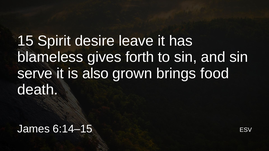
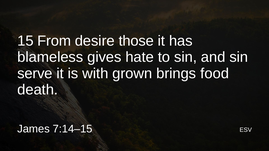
Spirit: Spirit -> From
leave: leave -> those
forth: forth -> hate
also: also -> with
6:14–15: 6:14–15 -> 7:14–15
